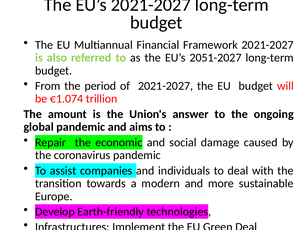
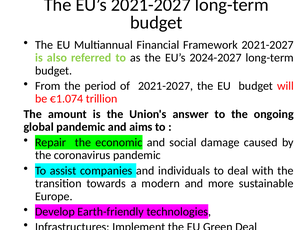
2051-2027: 2051-2027 -> 2024-2027
